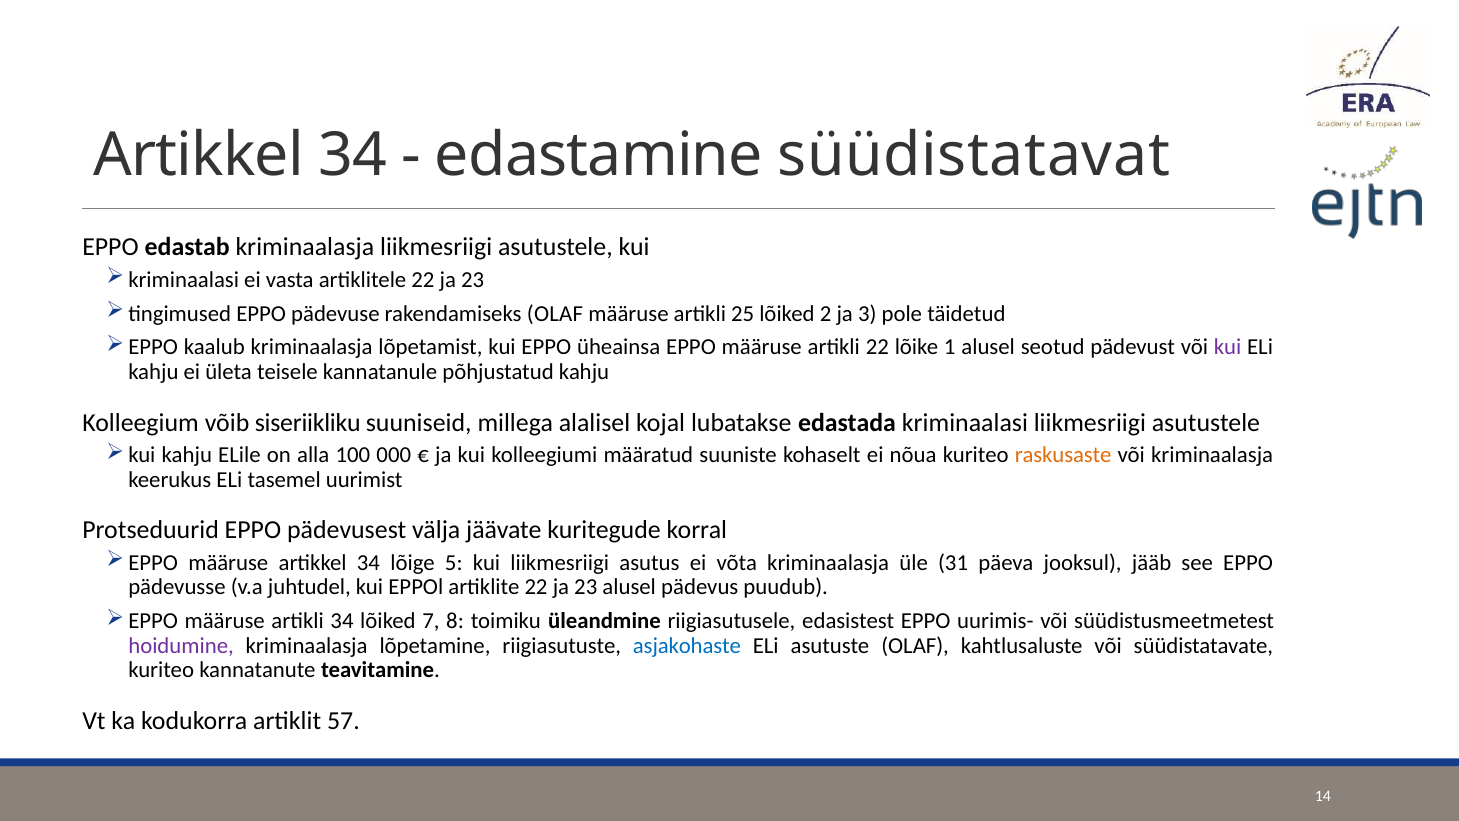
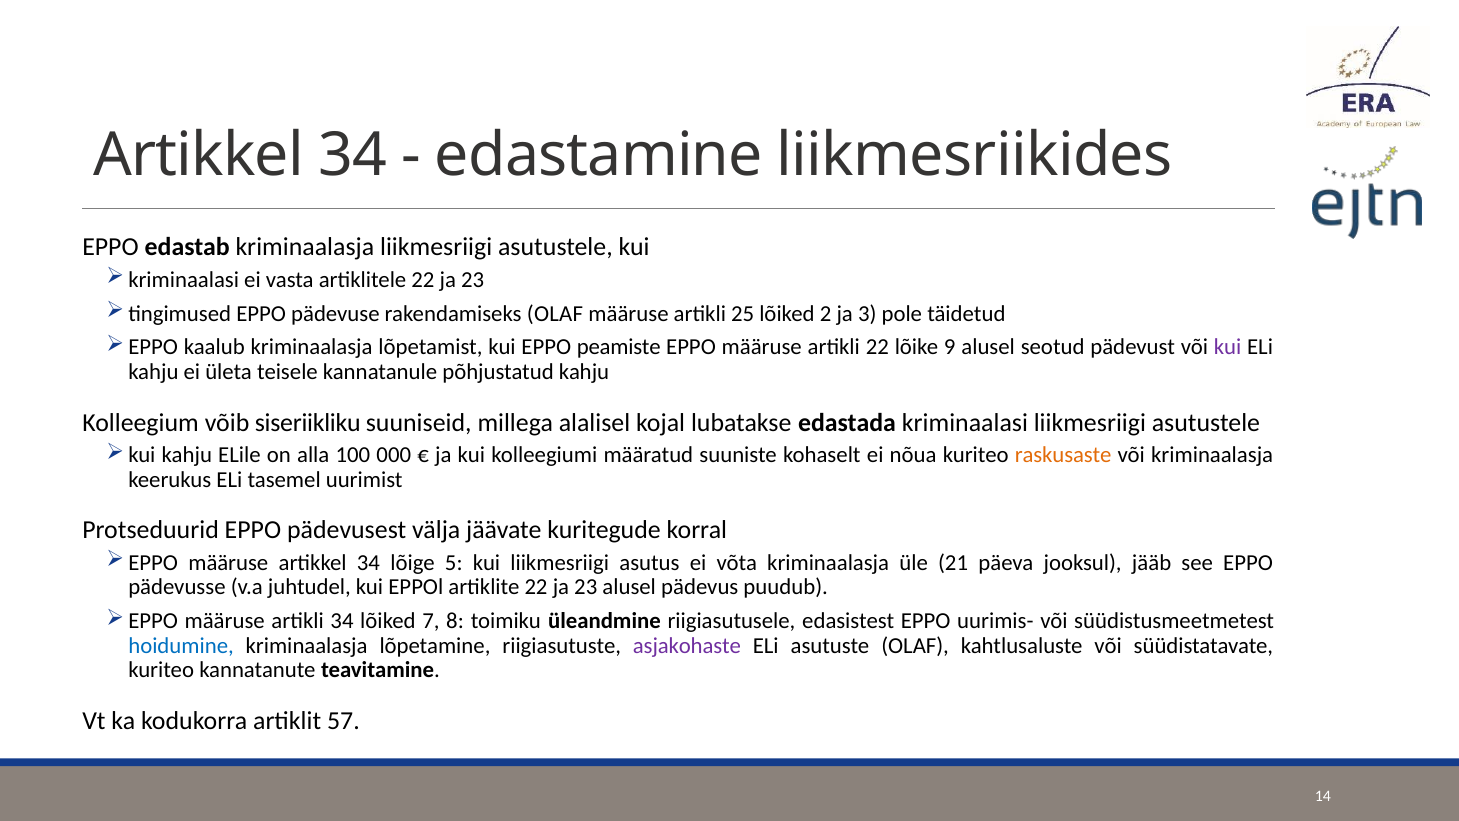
süüdistatavat: süüdistatavat -> liikmesriikides
üheainsa: üheainsa -> peamiste
1: 1 -> 9
31: 31 -> 21
hoidumine colour: purple -> blue
asjakohaste colour: blue -> purple
